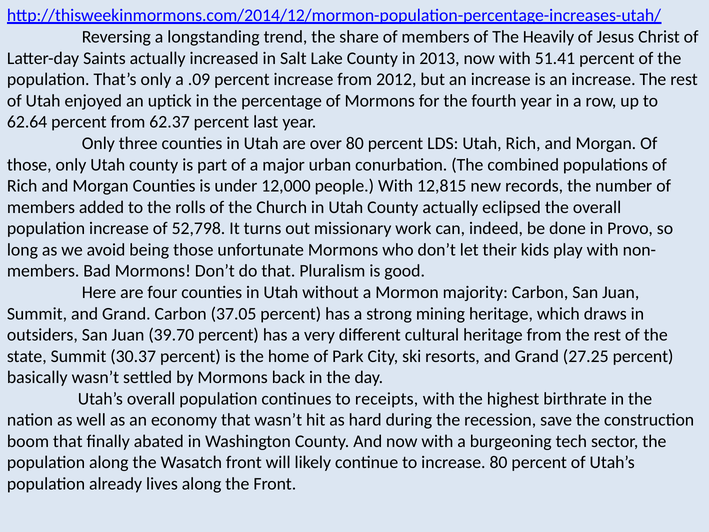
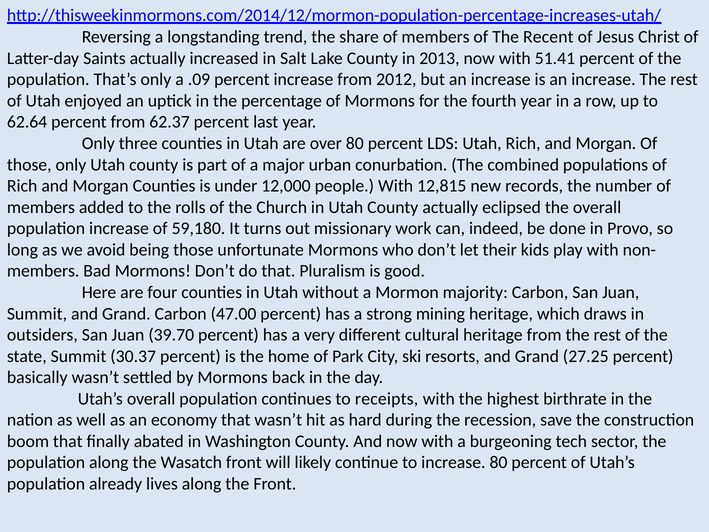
Heavily: Heavily -> Recent
52,798: 52,798 -> 59,180
37.05: 37.05 -> 47.00
